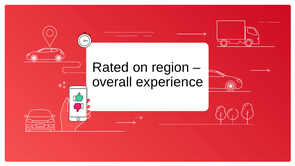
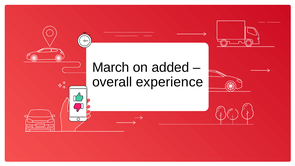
Rated: Rated -> March
region: region -> added
